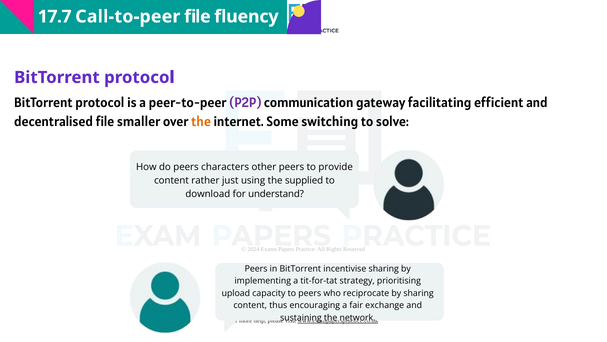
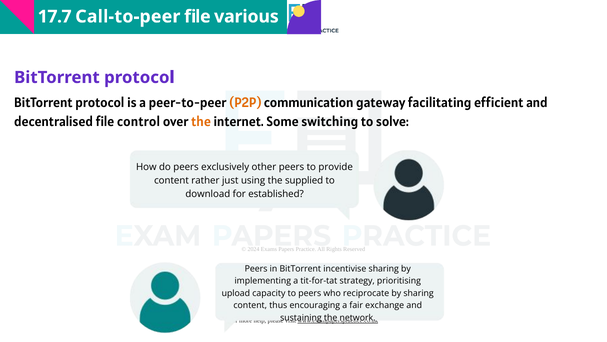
fluency: fluency -> various
P2P colour: purple -> orange
smaller: smaller -> control
characters: characters -> exclusively
understand: understand -> established
